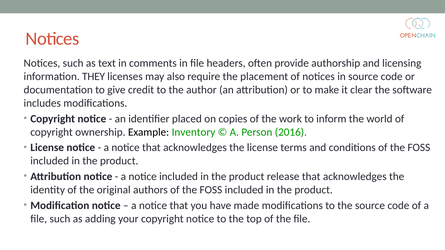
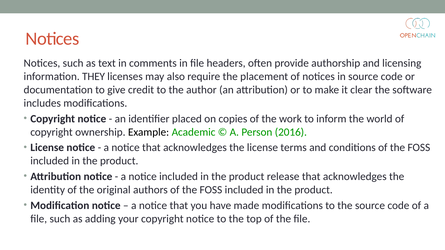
Inventory: Inventory -> Academic
